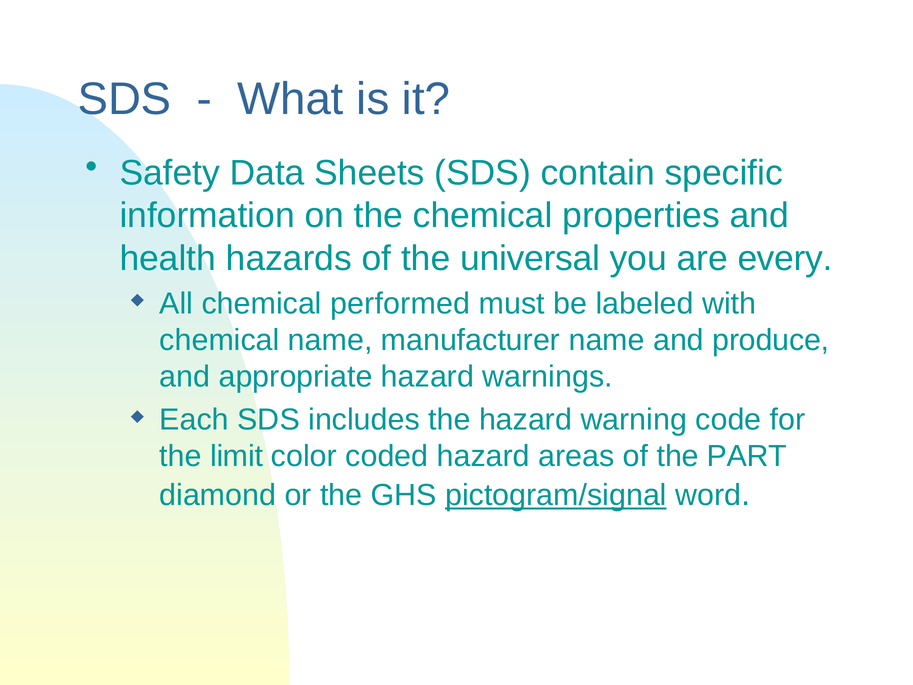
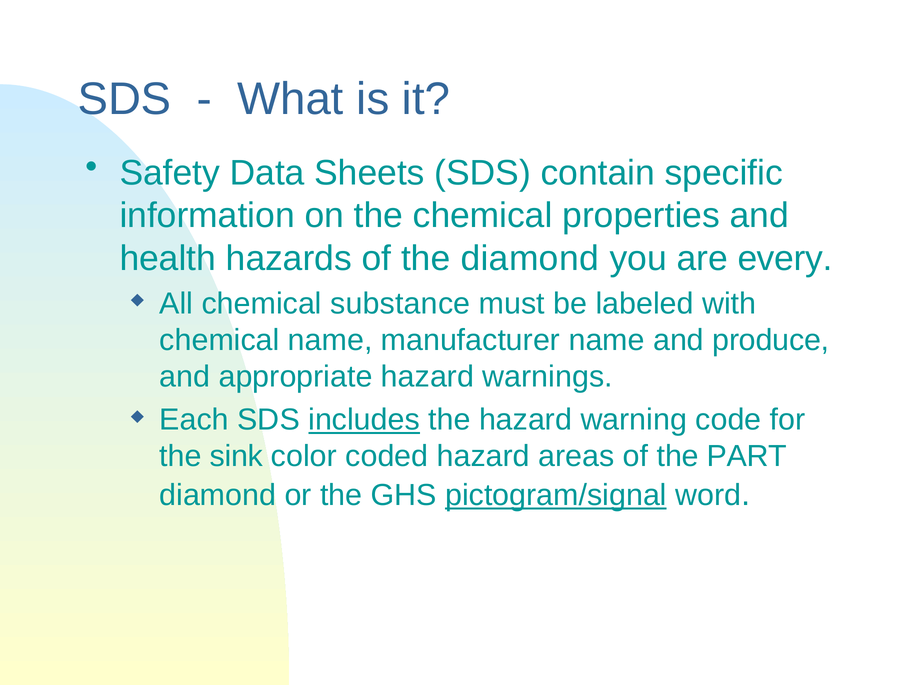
the universal: universal -> diamond
performed: performed -> substance
includes underline: none -> present
limit: limit -> sink
